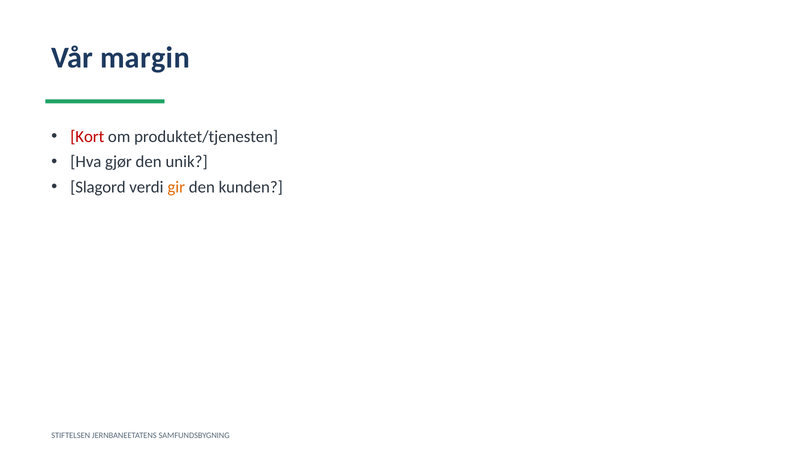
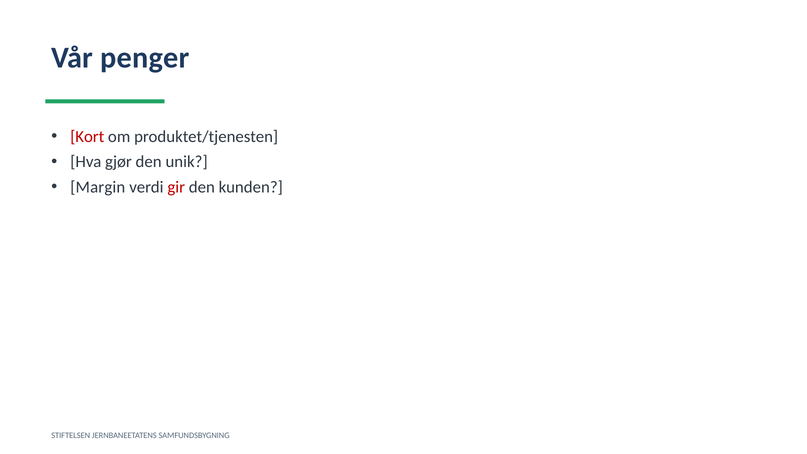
margin: margin -> penger
Slagord: Slagord -> Margin
gir colour: orange -> red
